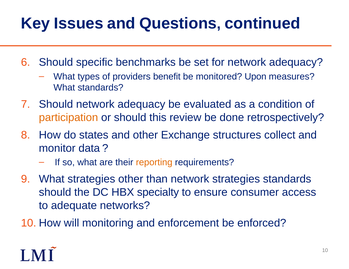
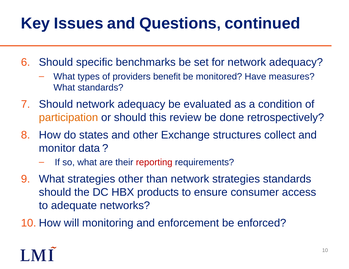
Upon: Upon -> Have
reporting colour: orange -> red
specialty: specialty -> products
